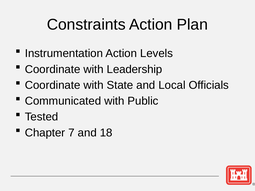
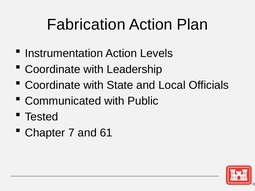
Constraints: Constraints -> Fabrication
18: 18 -> 61
